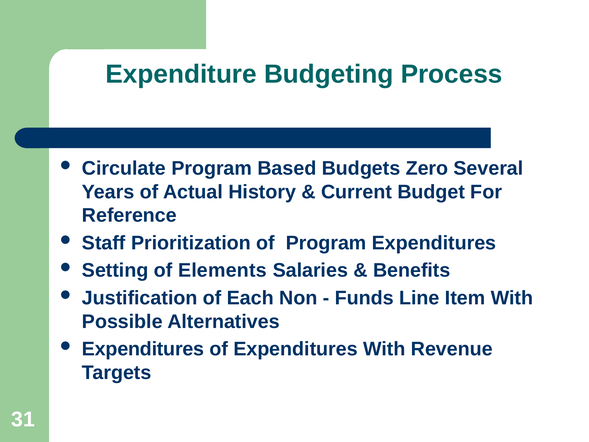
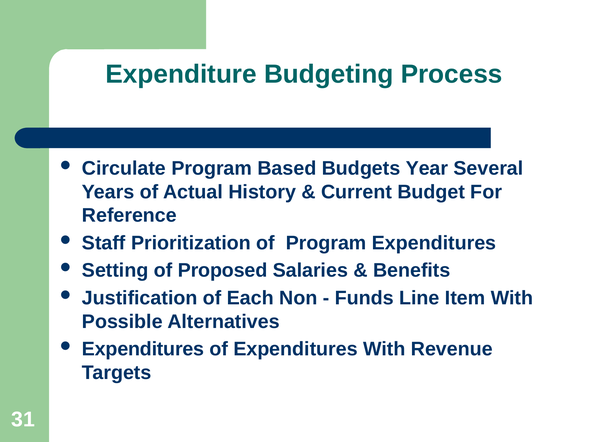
Zero: Zero -> Year
Elements: Elements -> Proposed
